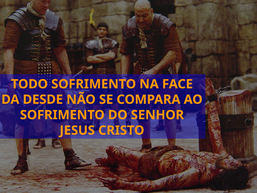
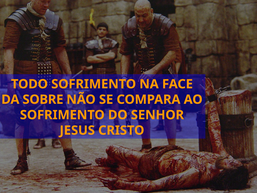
DESDE: DESDE -> SOBRE
